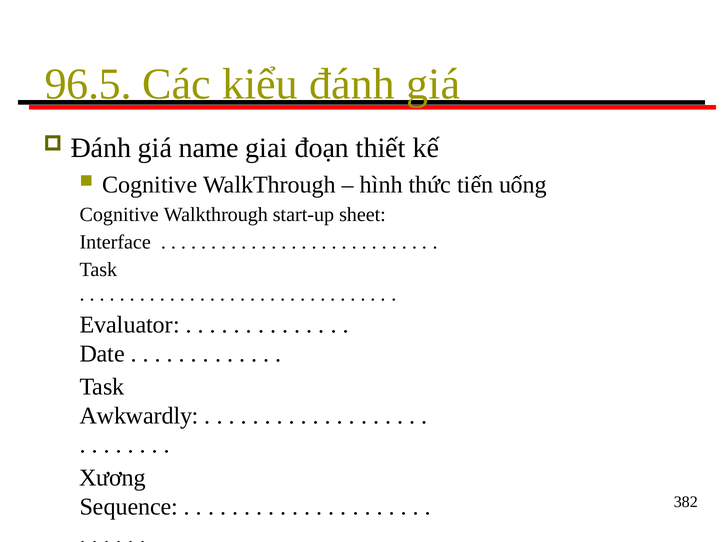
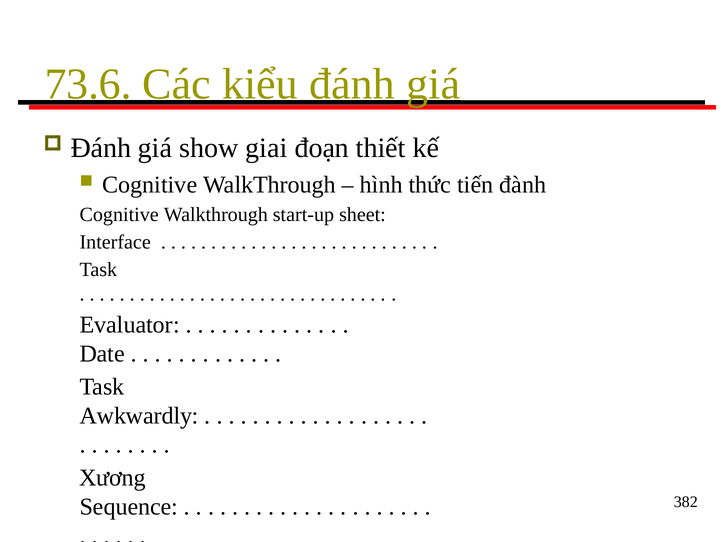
96.5: 96.5 -> 73.6
name: name -> show
uống: uống -> đành
